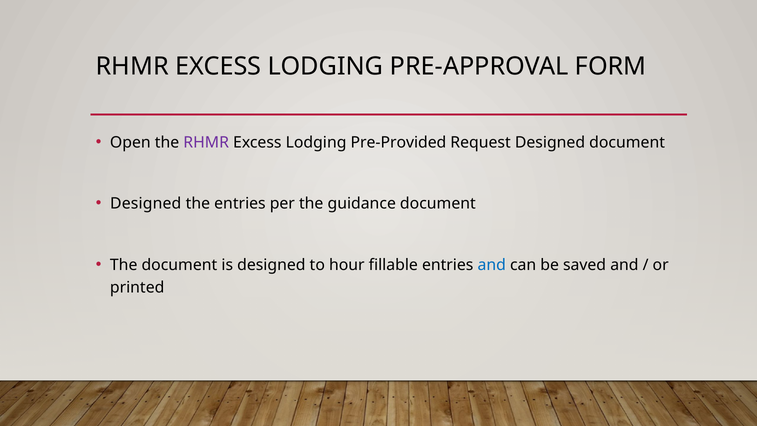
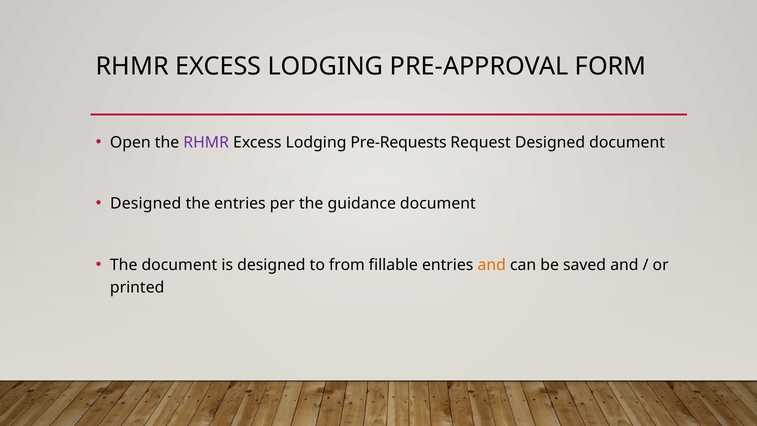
Pre-Provided: Pre-Provided -> Pre-Requests
hour: hour -> from
and at (492, 265) colour: blue -> orange
